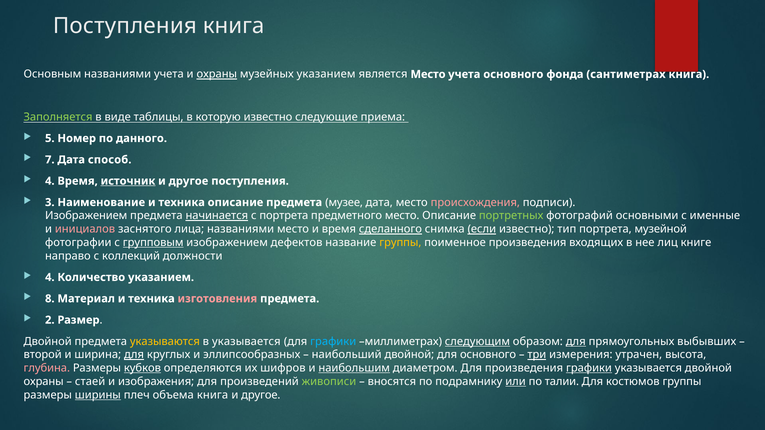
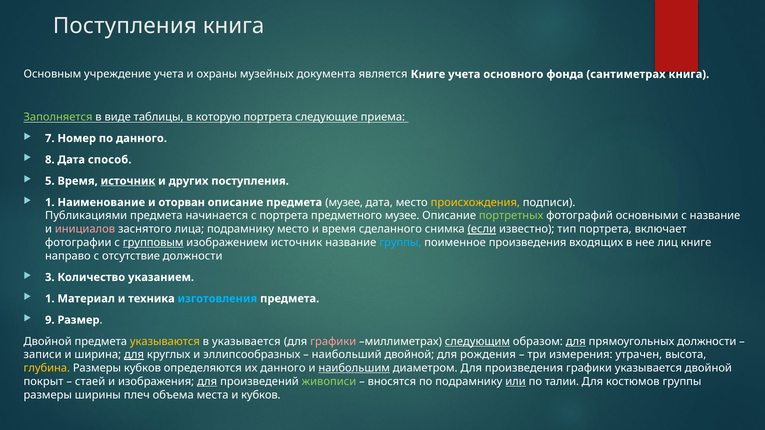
Основным названиями: названиями -> учреждение
охраны at (217, 74) underline: present -> none
музейных указанием: указанием -> документа
является Место: Место -> Книге
которую известно: известно -> портрета
5: 5 -> 7
7: 7 -> 8
4 at (50, 181): 4 -> 5
другое at (188, 181): другое -> других
3 at (50, 203): 3 -> 1
Наименование и техника: техника -> оторван
происхождения colour: pink -> yellow
Изображением at (86, 216): Изображением -> Публикациями
начинается underline: present -> none
предметного место: место -> музее
с именные: именные -> название
лица названиями: названиями -> подрамнику
сделанного underline: present -> none
музейной: музейной -> включает
изображением дефектов: дефектов -> источник
группы at (400, 243) colour: yellow -> light blue
коллекций: коллекций -> отсутствие
4 at (50, 277): 4 -> 3
8 at (50, 299): 8 -> 1
изготовления colour: pink -> light blue
2: 2 -> 9
графики at (333, 342) colour: light blue -> pink
прямоугольных выбывших: выбывших -> должности
второй: второй -> записи
для основного: основного -> рождения
три underline: present -> none
глубина colour: pink -> yellow
кубков at (142, 368) underline: present -> none
их шифров: шифров -> данного
графики at (589, 368) underline: present -> none
охраны at (44, 382): охраны -> покрыт
для at (207, 382) underline: none -> present
ширины underline: present -> none
объема книга: книга -> места
другое at (261, 395): другое -> кубков
